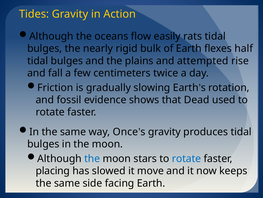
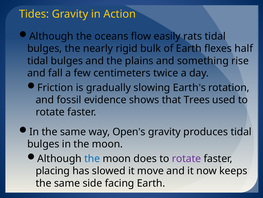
attempted: attempted -> something
Dead: Dead -> Trees
Once: Once -> Open
stars: stars -> does
rotate at (186, 158) colour: blue -> purple
